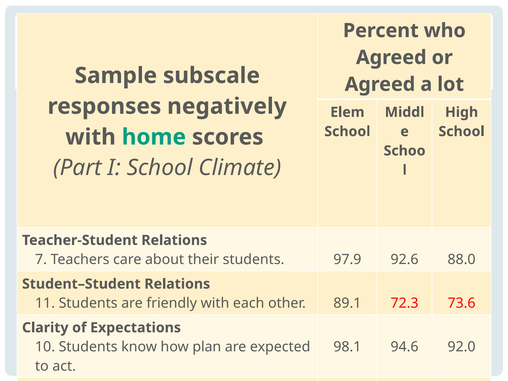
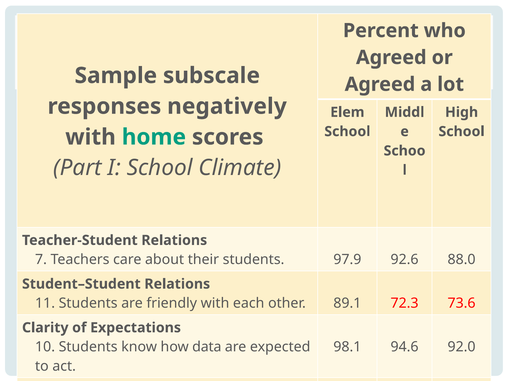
plan: plan -> data
